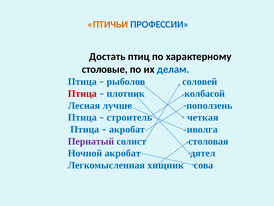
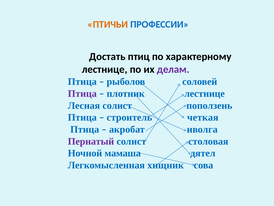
столовые at (105, 69): столовые -> лестнице
делам colour: blue -> purple
Птица at (82, 93) colour: red -> purple
плотник колбасой: колбасой -> лестнице
Лесная лучше: лучше -> солист
Ночной акробат: акробат -> мамаша
